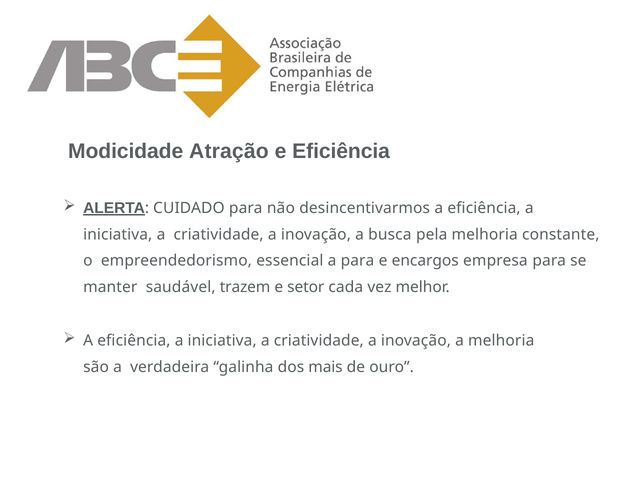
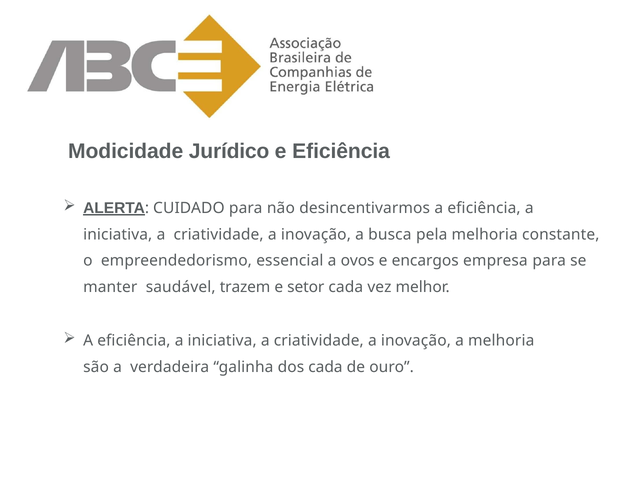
Atração: Atração -> Jurídico
a para: para -> ovos
dos mais: mais -> cada
